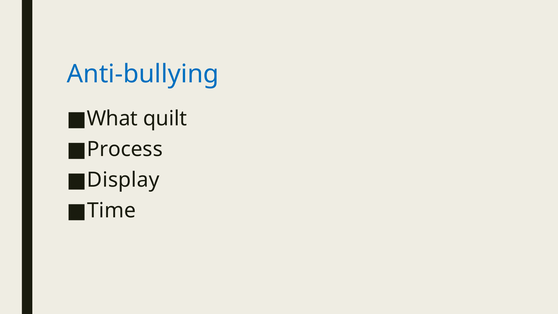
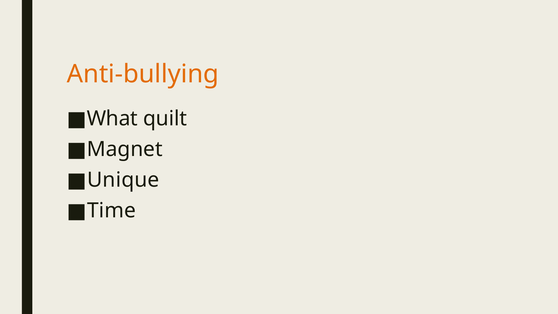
Anti-bullying colour: blue -> orange
Process: Process -> Magnet
Display: Display -> Unique
